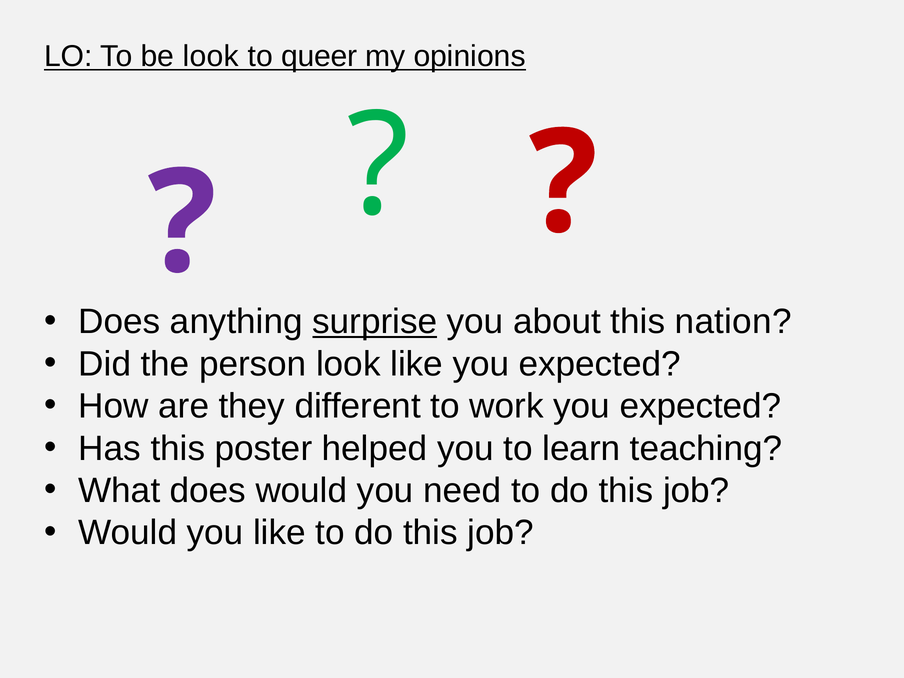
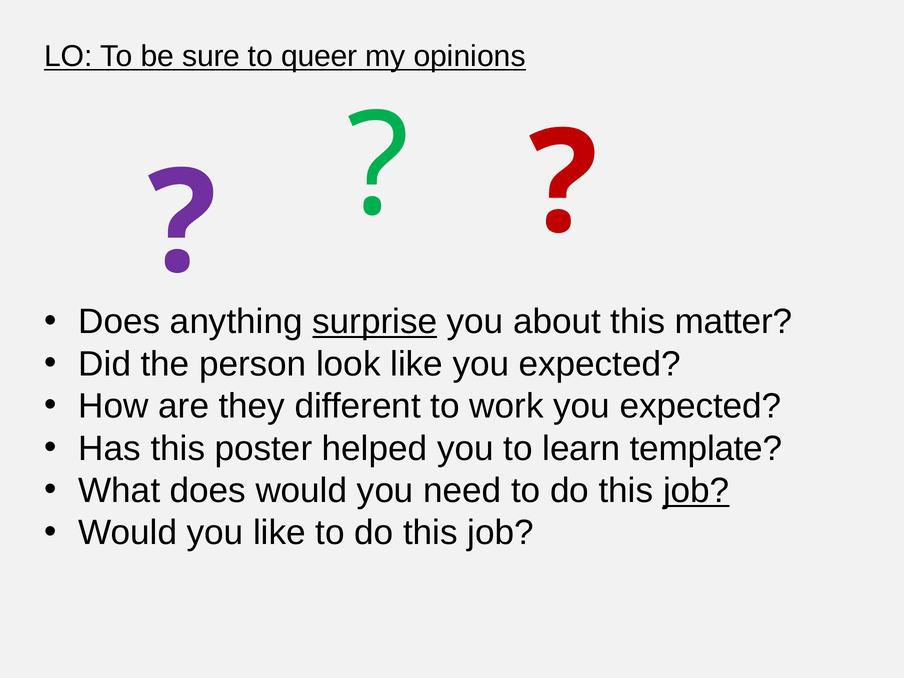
be look: look -> sure
nation: nation -> matter
teaching: teaching -> template
job at (696, 491) underline: none -> present
